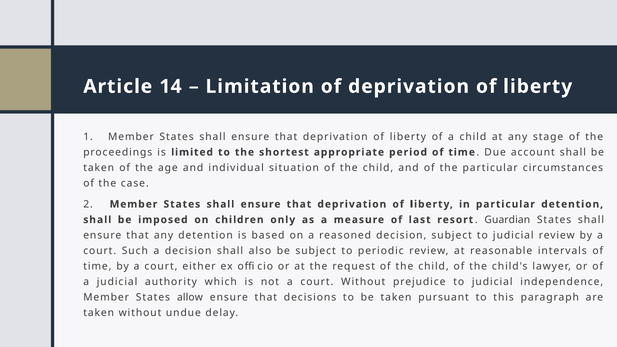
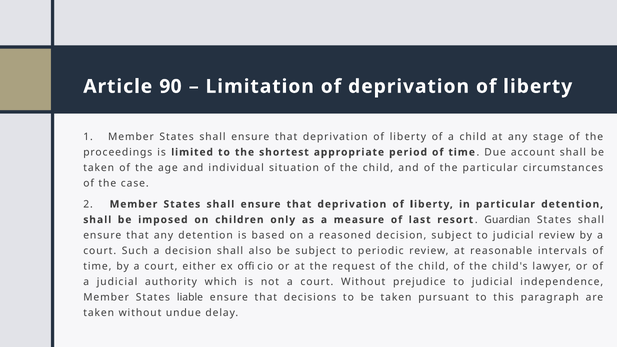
14: 14 -> 90
allow: allow -> liable
